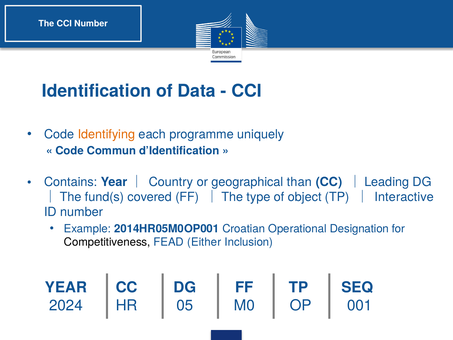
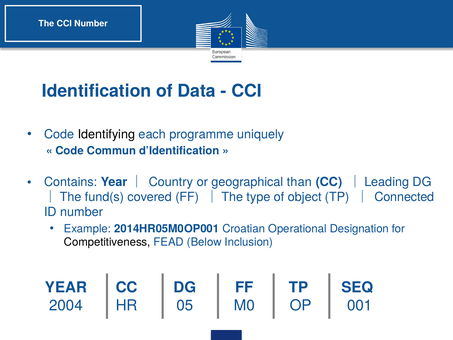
Identifying colour: orange -> black
Interactive: Interactive -> Connected
Either: Either -> Below
2024: 2024 -> 2004
